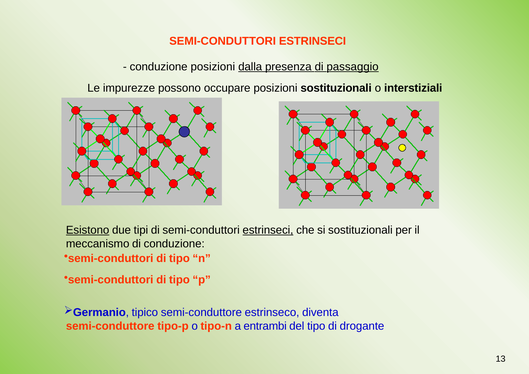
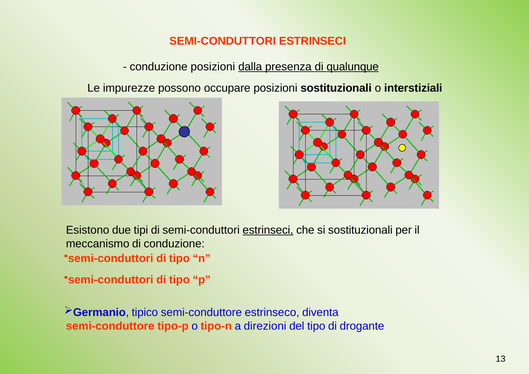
passaggio: passaggio -> qualunque
Esistono underline: present -> none
entrambi: entrambi -> direzioni
